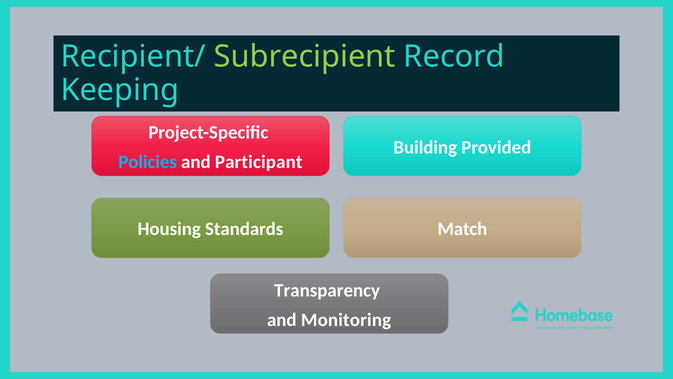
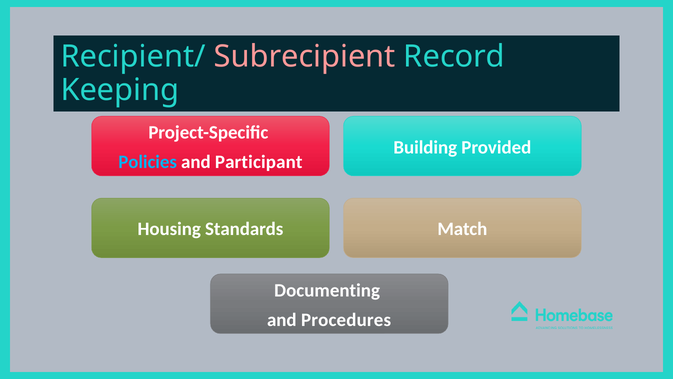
Subrecipient colour: light green -> pink
Transparency: Transparency -> Documenting
Monitoring: Monitoring -> Procedures
